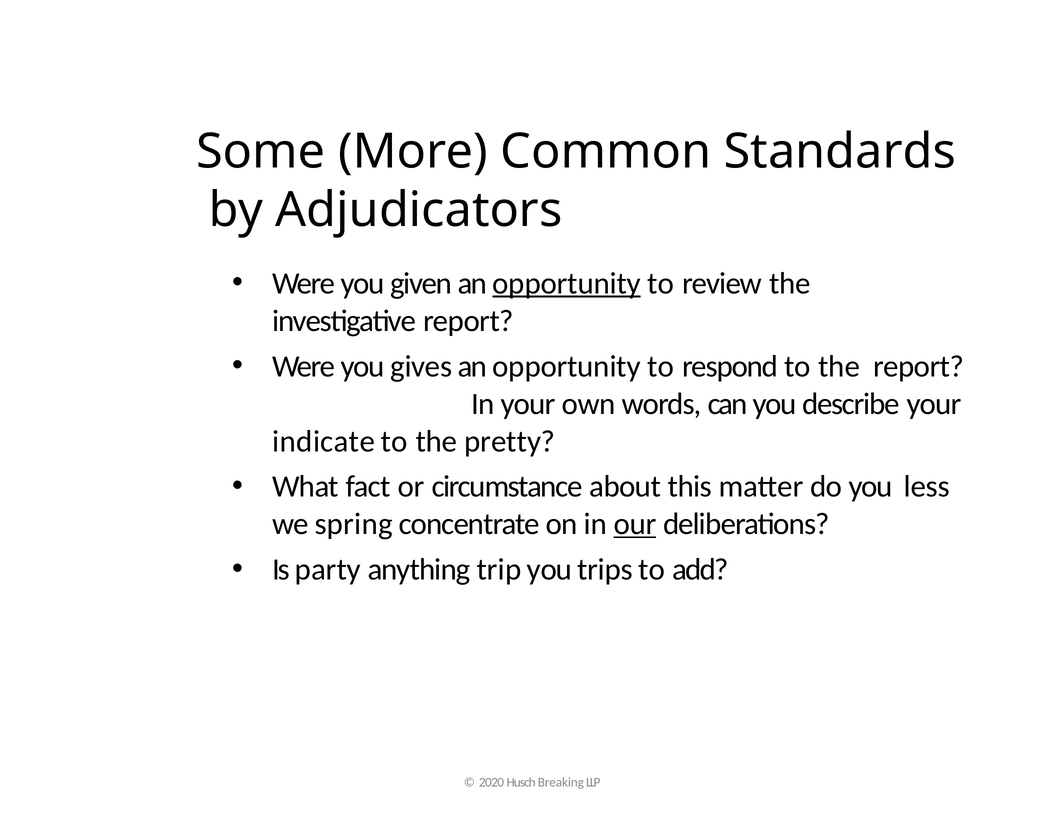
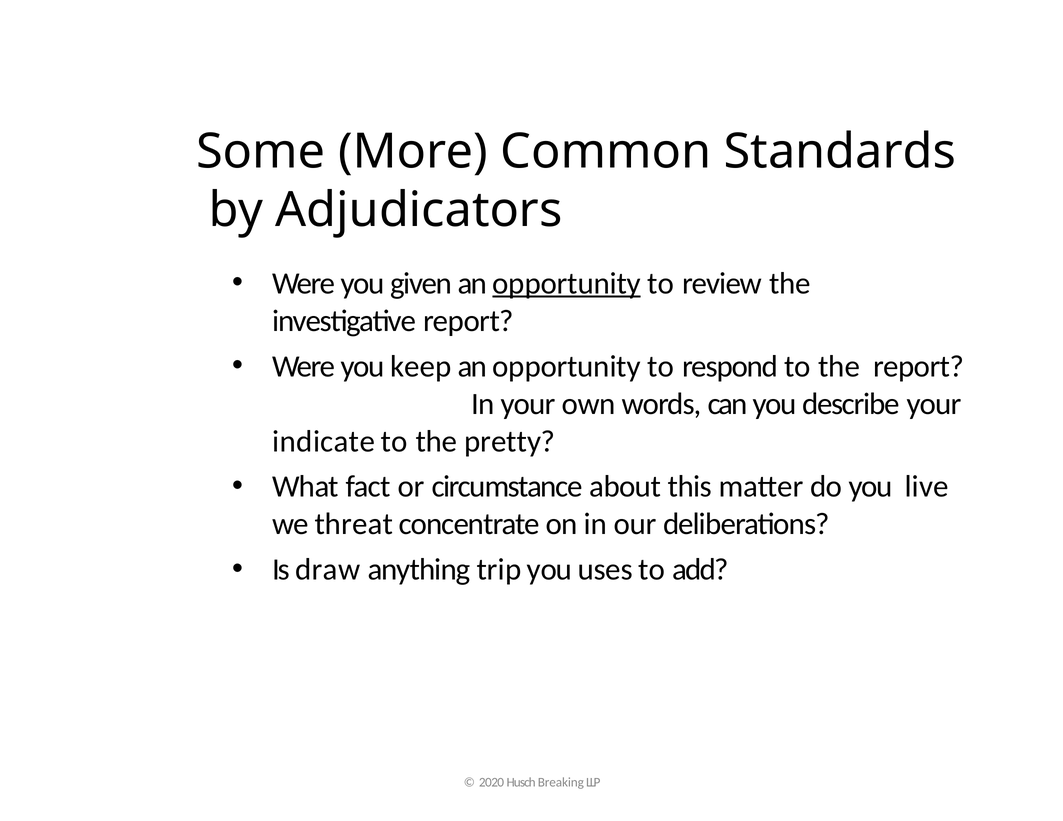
gives: gives -> keep
less: less -> live
spring: spring -> threat
our underline: present -> none
party: party -> draw
trips: trips -> uses
